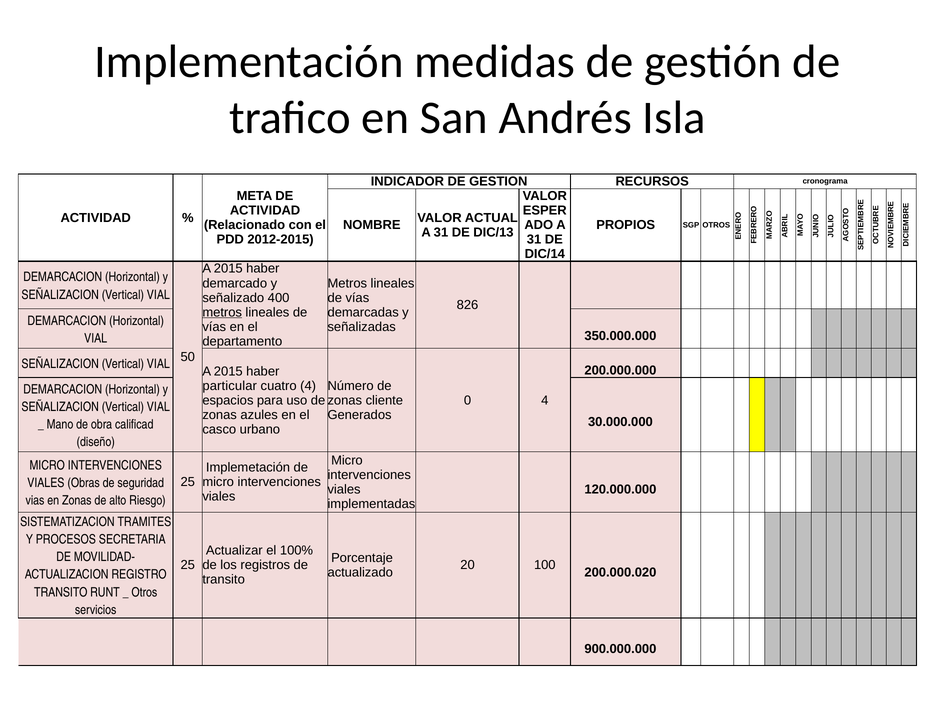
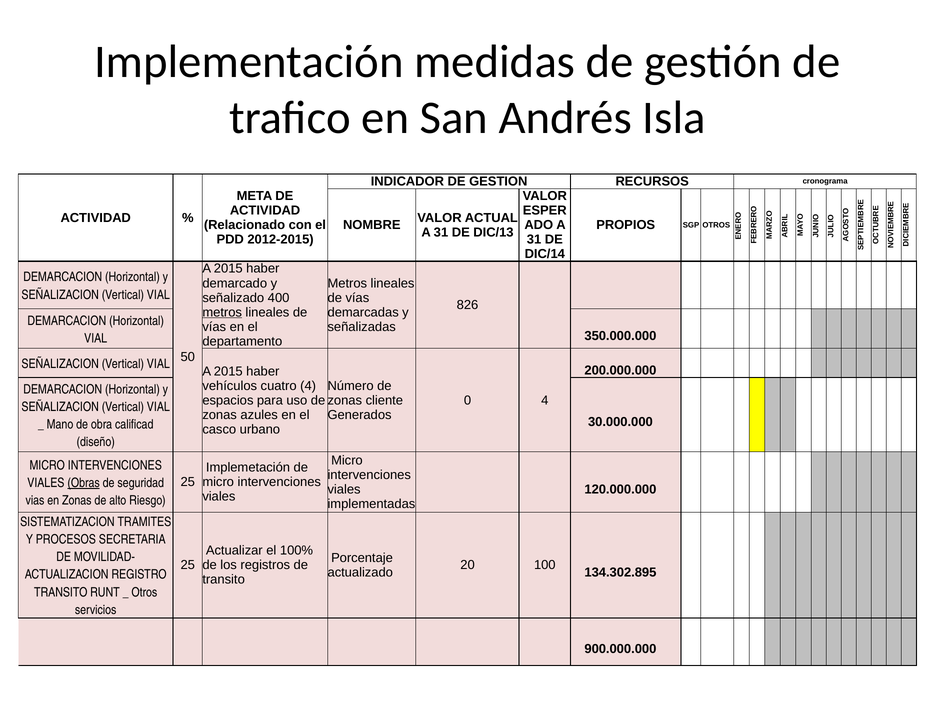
particular: particular -> vehículos
Obras underline: none -> present
200.000.020: 200.000.020 -> 134.302.895
